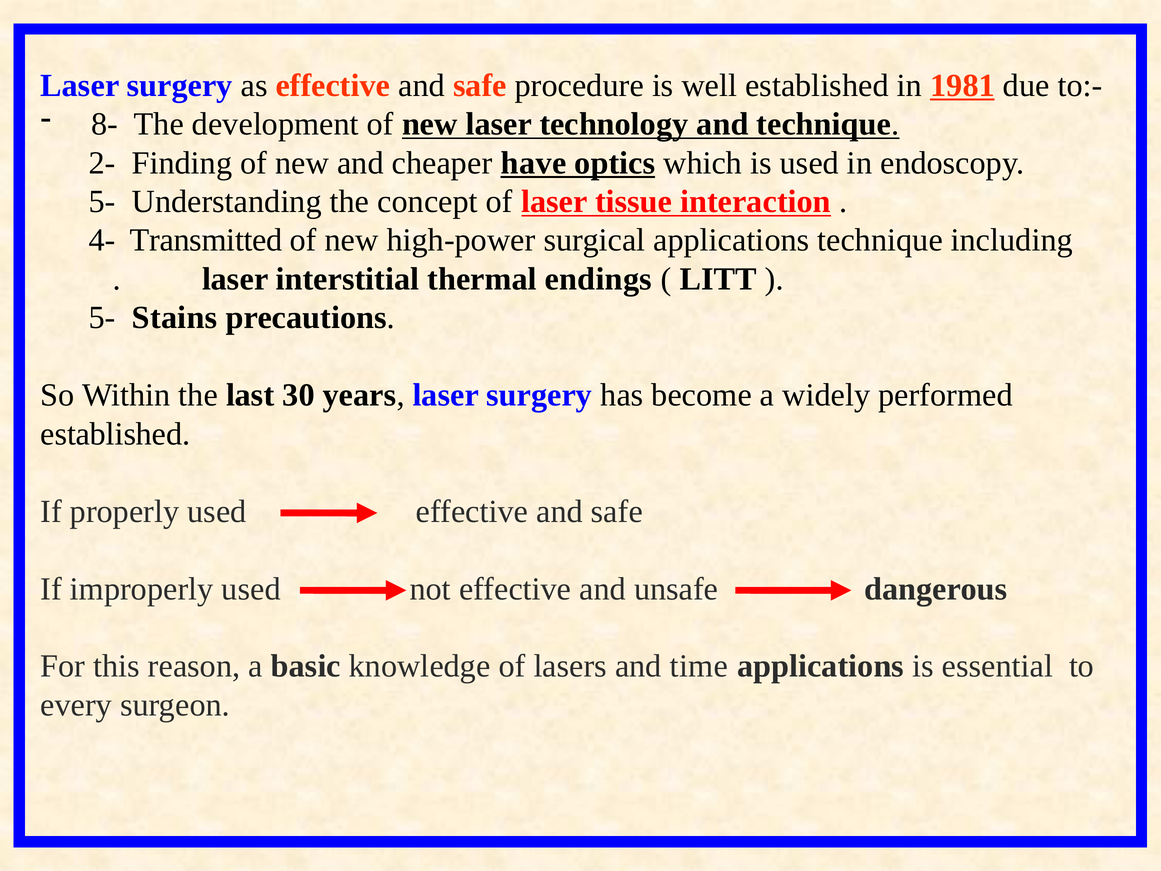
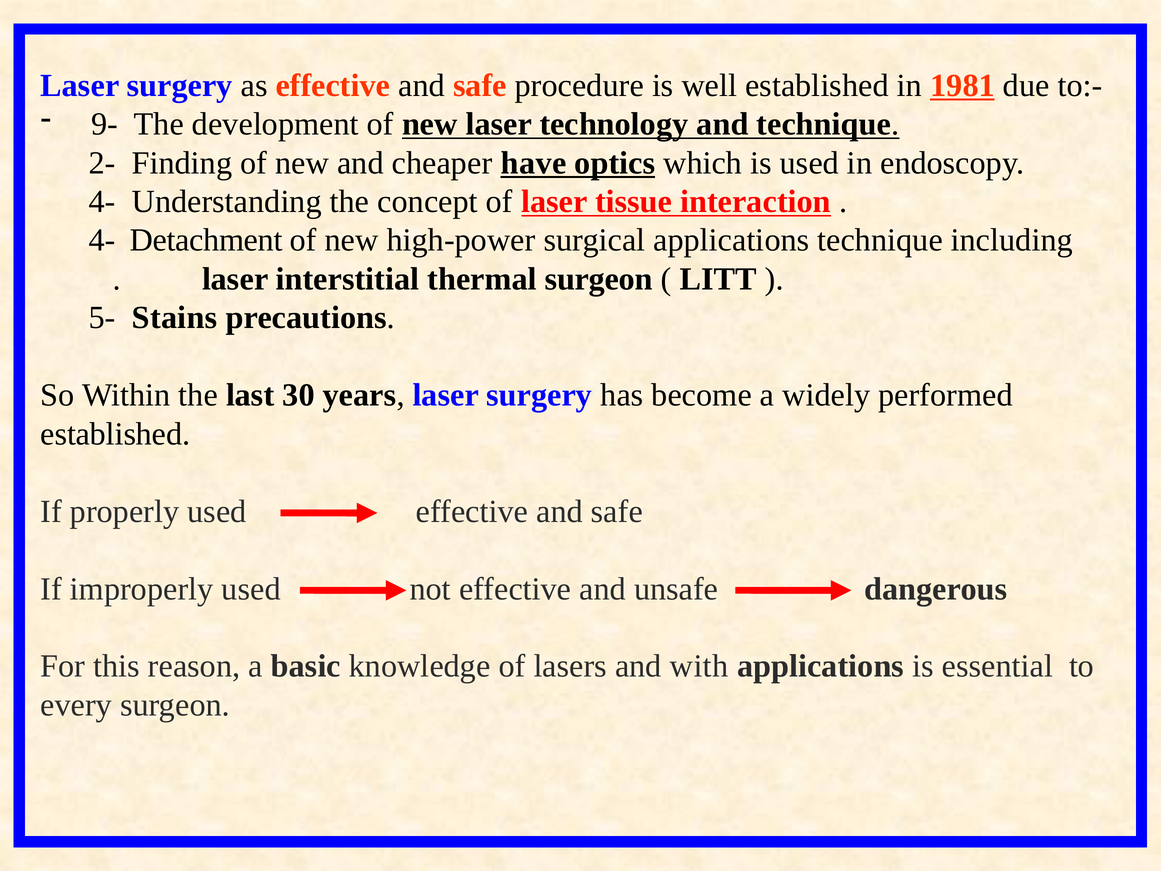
8-: 8- -> 9-
5- at (102, 202): 5- -> 4-
Transmitted: Transmitted -> Detachment
thermal endings: endings -> surgeon
time: time -> with
